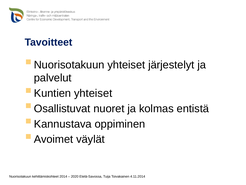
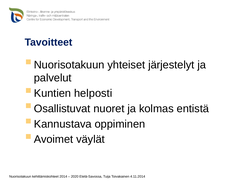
Kuntien yhteiset: yhteiset -> helposti
